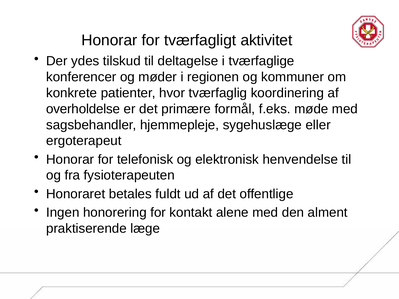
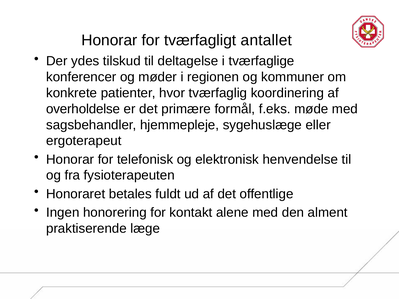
aktivitet: aktivitet -> antallet
